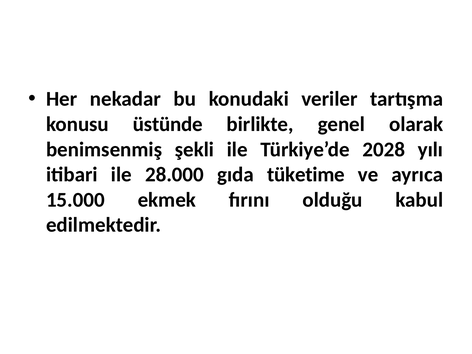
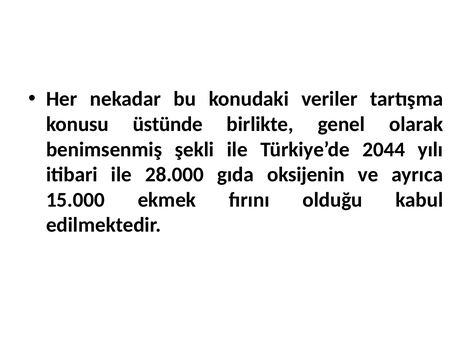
2028: 2028 -> 2044
tüketime: tüketime -> oksijenin
